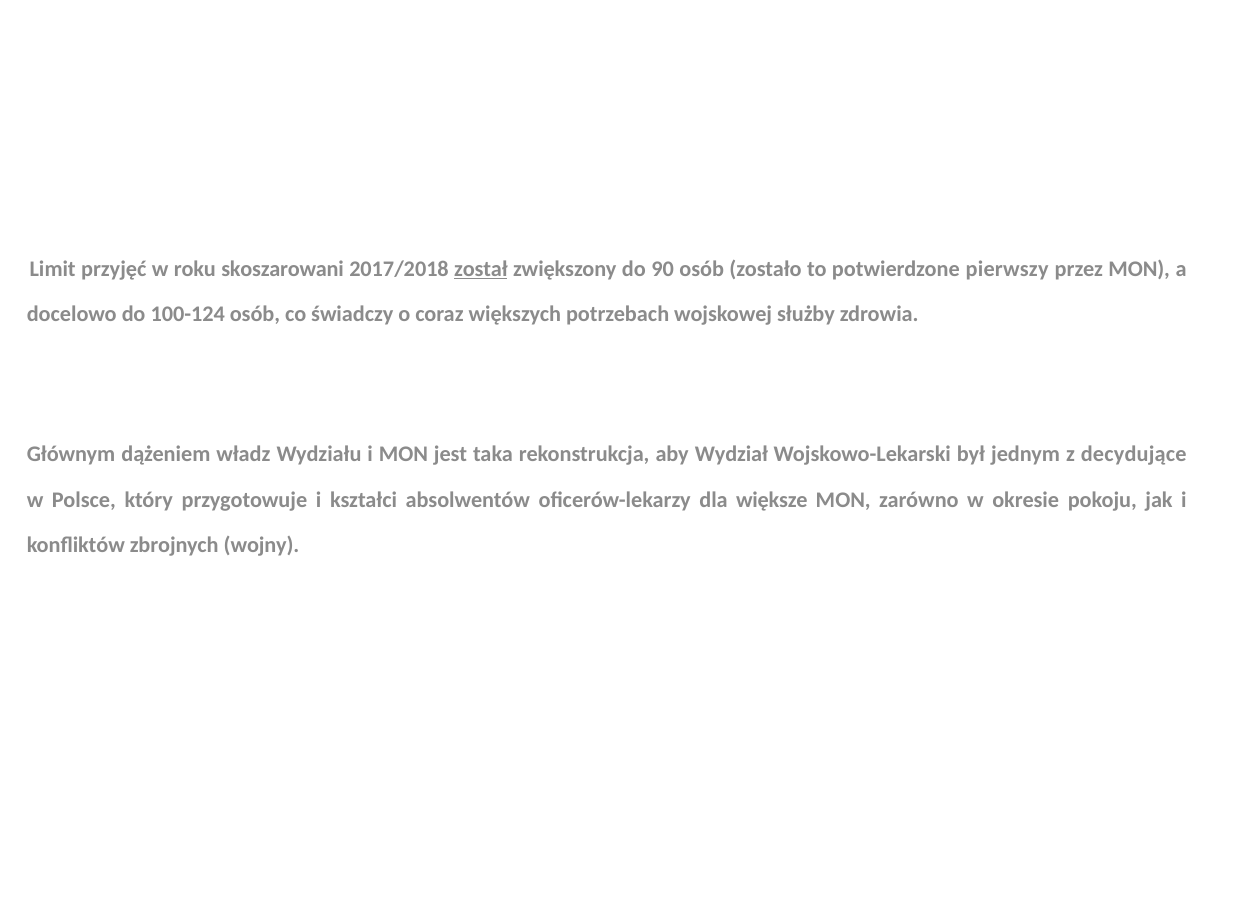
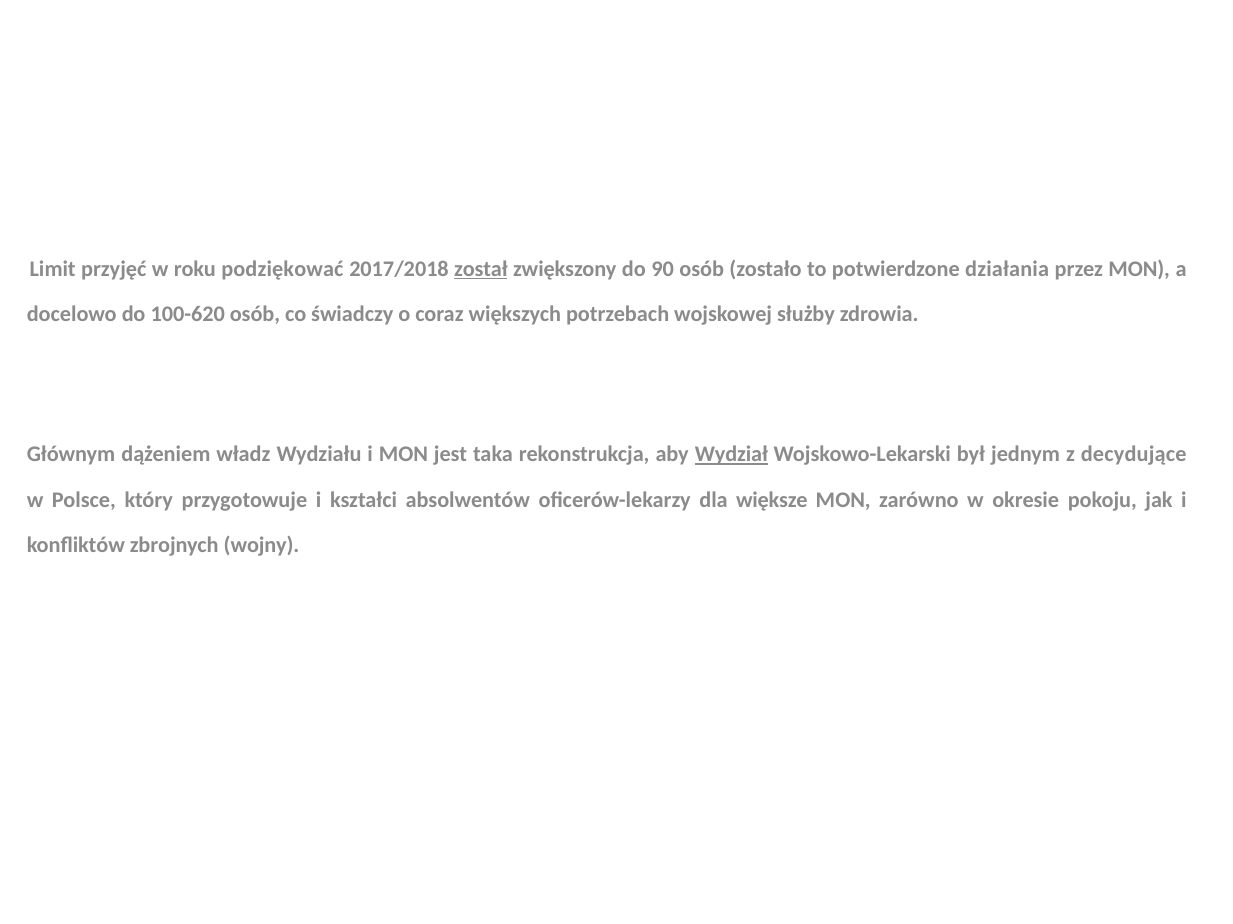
skoszarowani: skoszarowani -> podziękować
pierwszy: pierwszy -> działania
100-124: 100-124 -> 100-620
Wydział underline: none -> present
